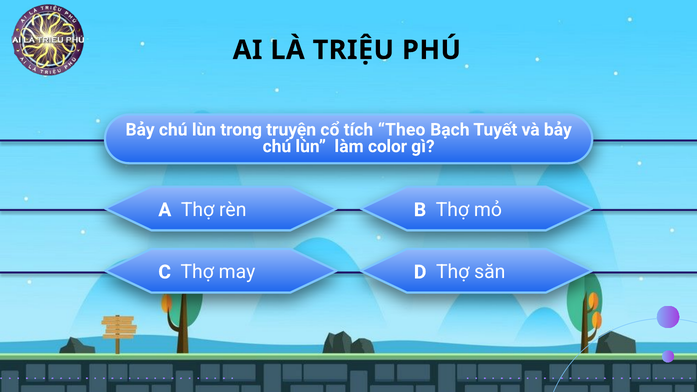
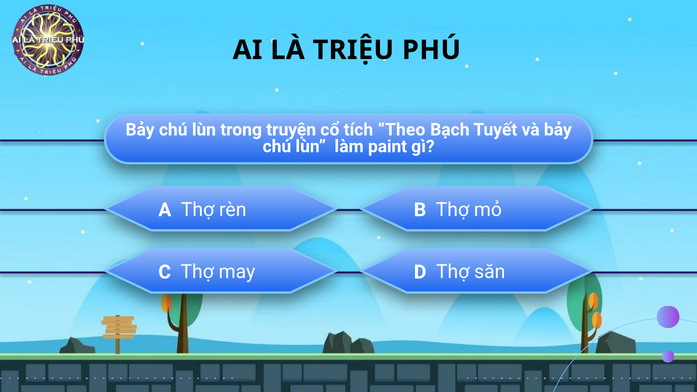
color: color -> paint
